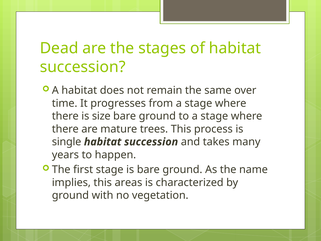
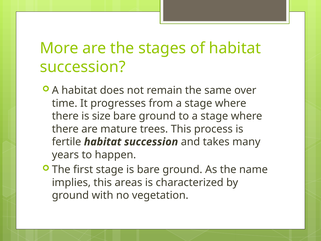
Dead: Dead -> More
single: single -> fertile
